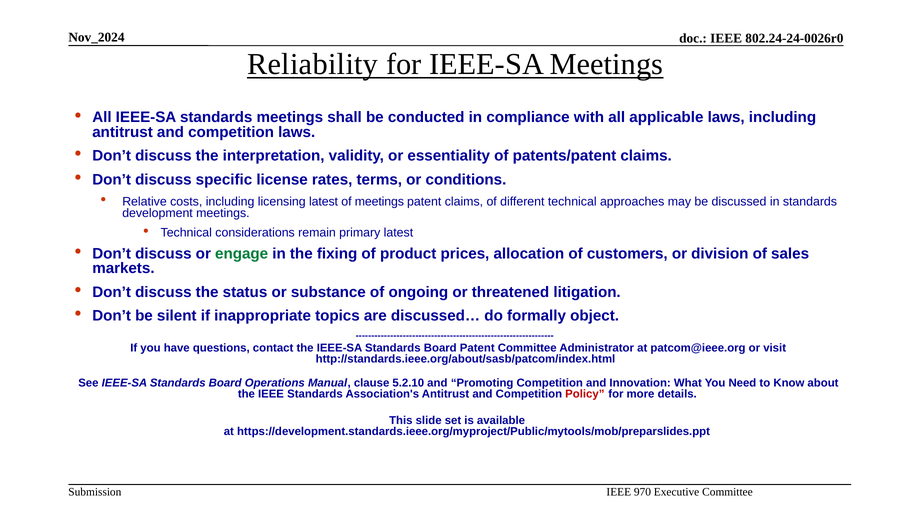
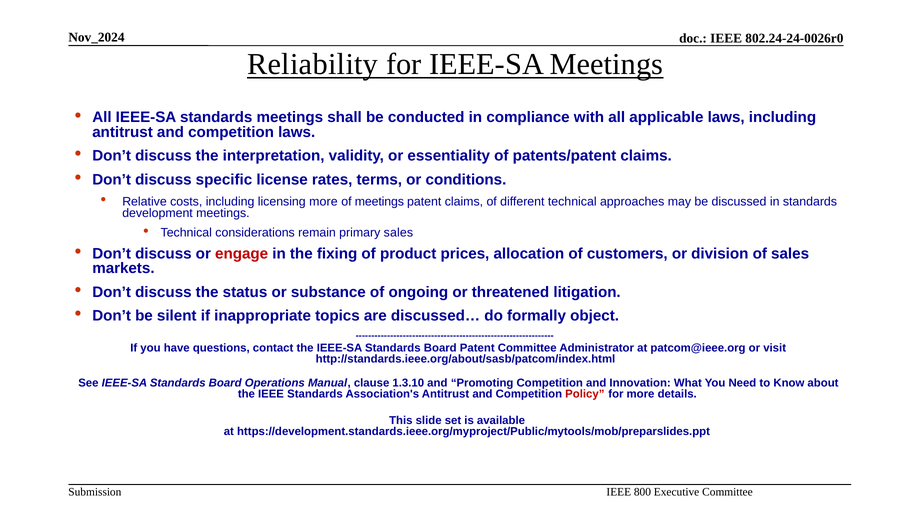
licensing latest: latest -> more
primary latest: latest -> sales
engage colour: green -> red
5.2.10: 5.2.10 -> 1.3.10
970: 970 -> 800
